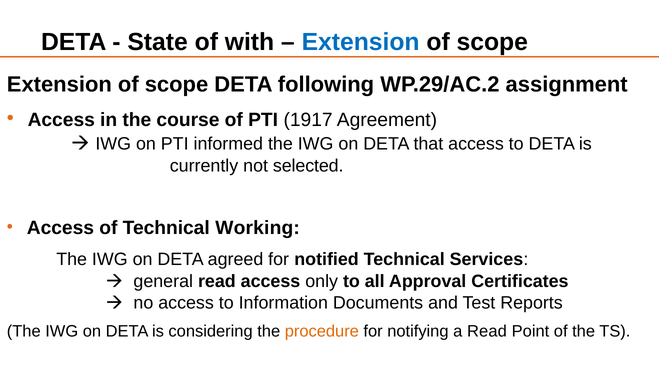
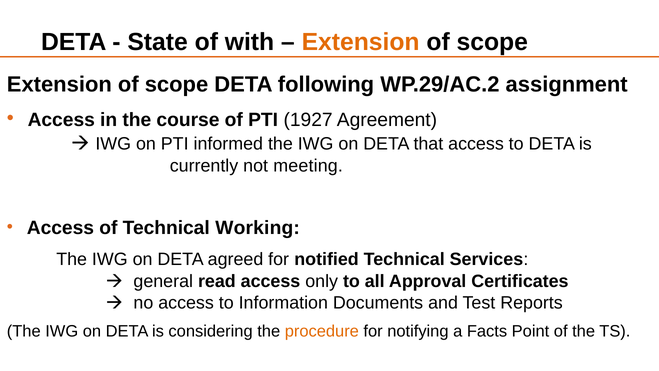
Extension at (361, 42) colour: blue -> orange
1917: 1917 -> 1927
selected: selected -> meeting
a Read: Read -> Facts
